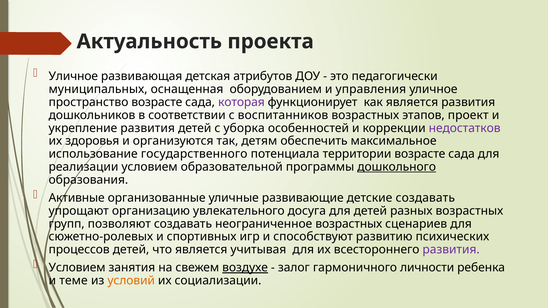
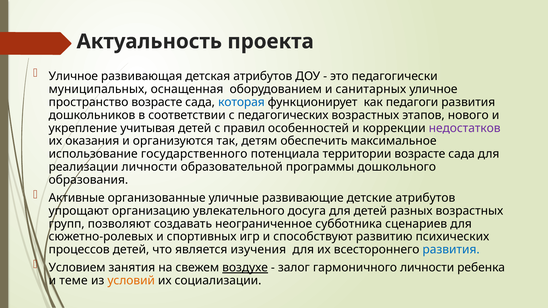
управления: управления -> санитарных
которая colour: purple -> blue
как является: является -> педагоги
воспитанников: воспитанников -> педагогических
проект: проект -> нового
укрепление развития: развития -> учитывая
уборка: уборка -> правил
здоровья: здоровья -> оказания
реализации условием: условием -> личности
дошкольного underline: present -> none
детские создавать: создавать -> атрибутов
неограниченное возрастных: возрастных -> субботника
учитывая: учитывая -> изучения
развития at (451, 250) colour: purple -> blue
